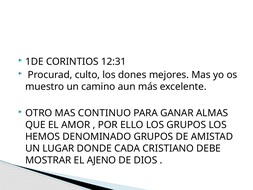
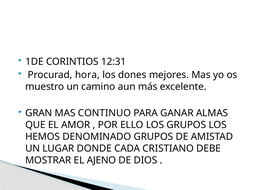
culto: culto -> hora
OTRO: OTRO -> GRAN
